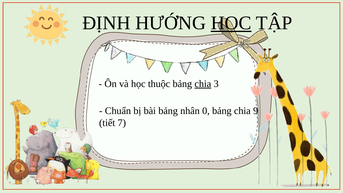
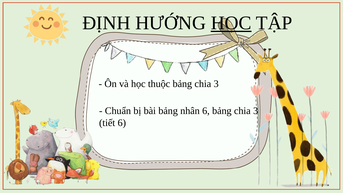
chia at (203, 84) underline: present -> none
nhân 0: 0 -> 6
9 at (256, 111): 9 -> 3
tiết 7: 7 -> 6
